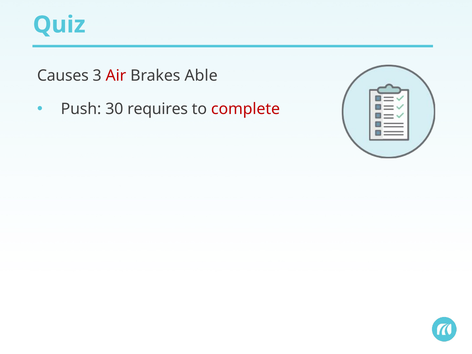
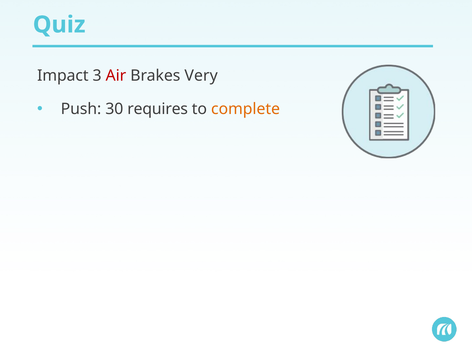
Causes: Causes -> Impact
Able: Able -> Very
complete colour: red -> orange
